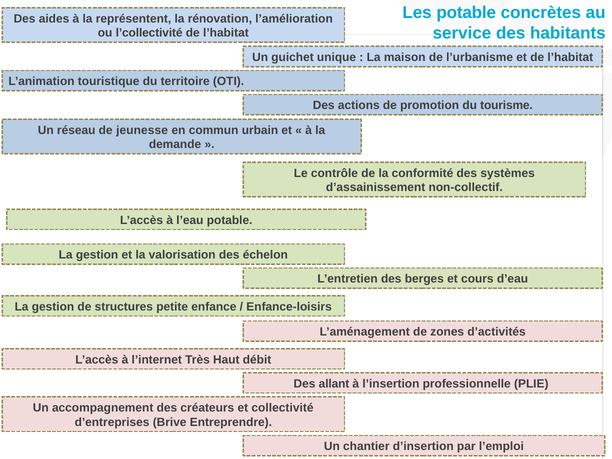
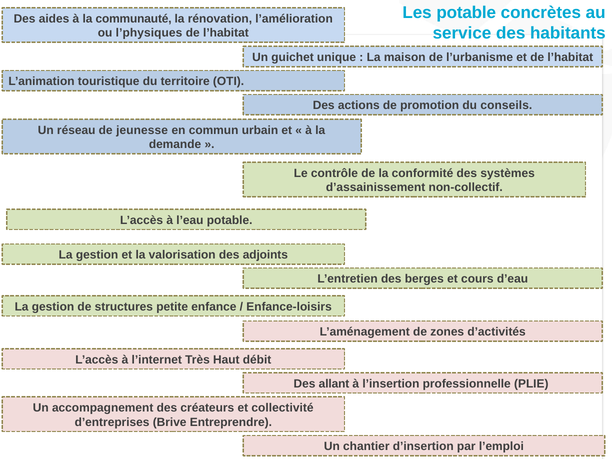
représentent: représentent -> communauté
l’collectivité: l’collectivité -> l’physiques
tourisme: tourisme -> conseils
échelon: échelon -> adjoints
